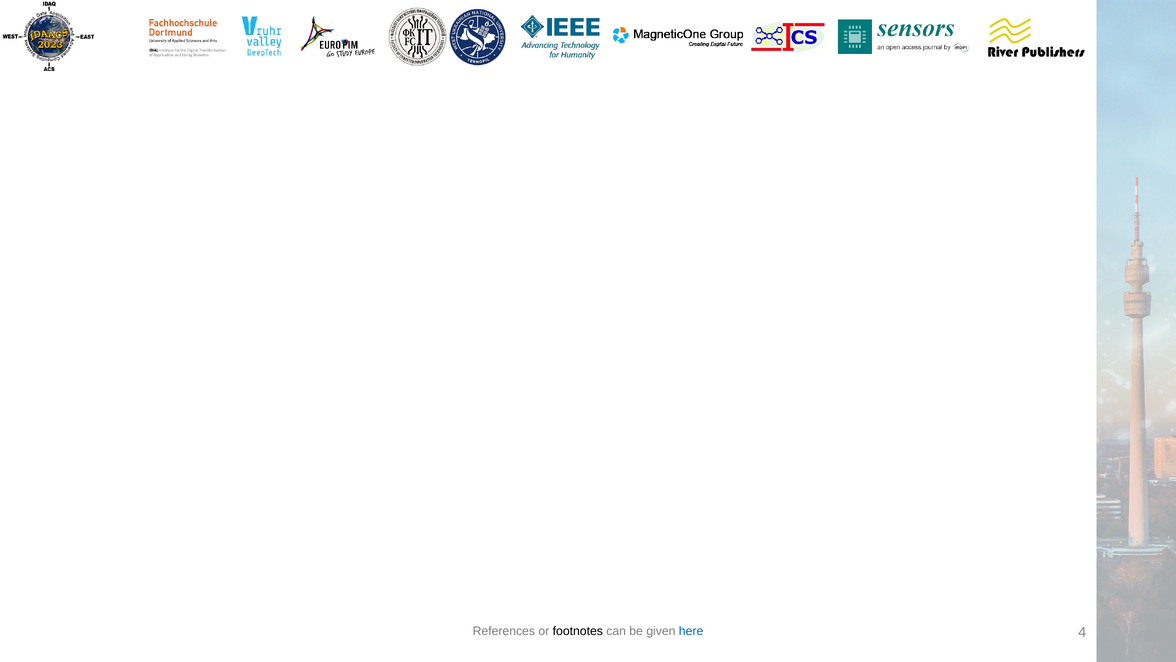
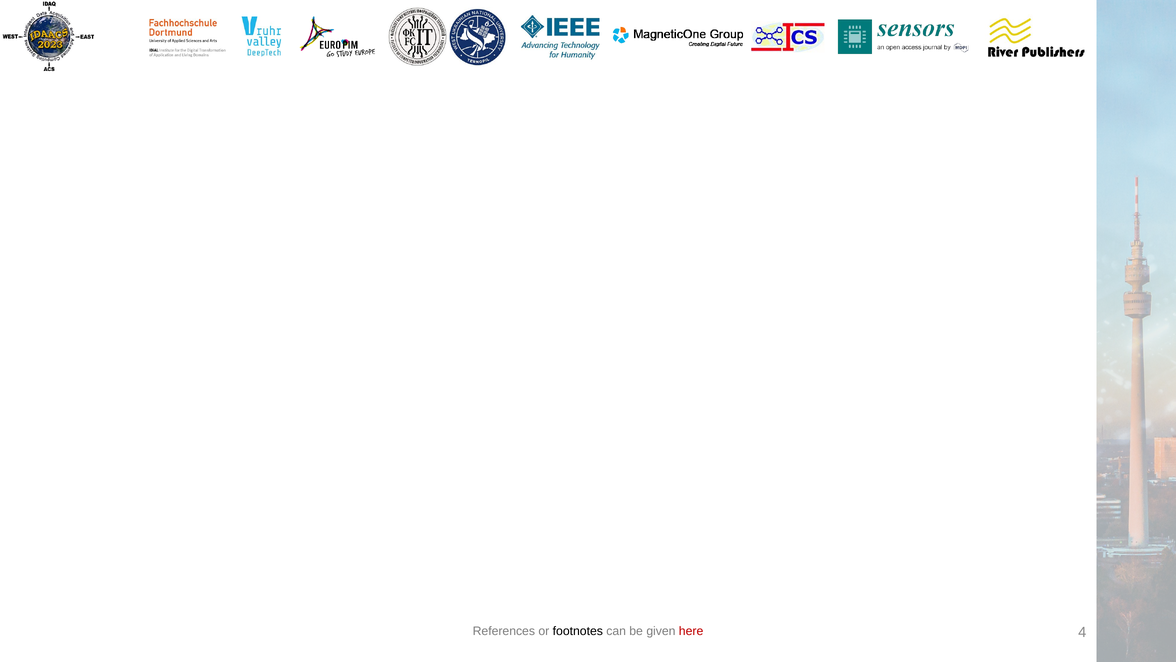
here colour: blue -> red
